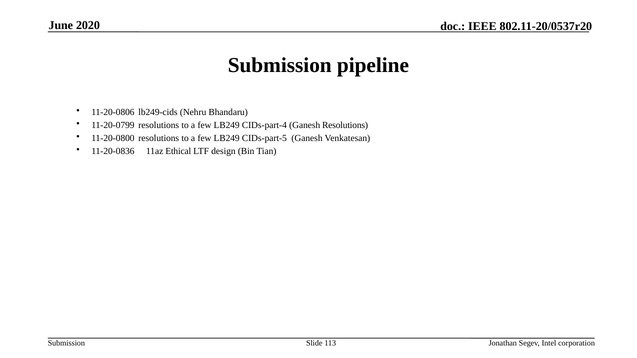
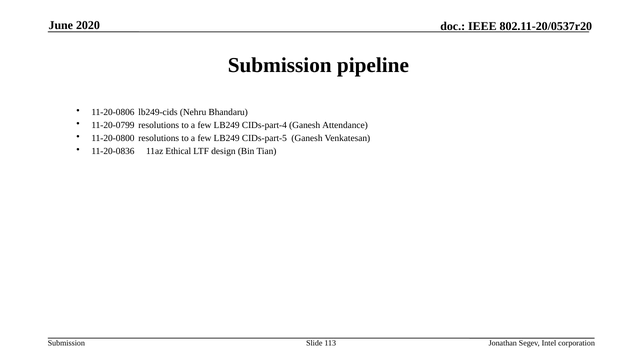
Ganesh Resolutions: Resolutions -> Attendance
